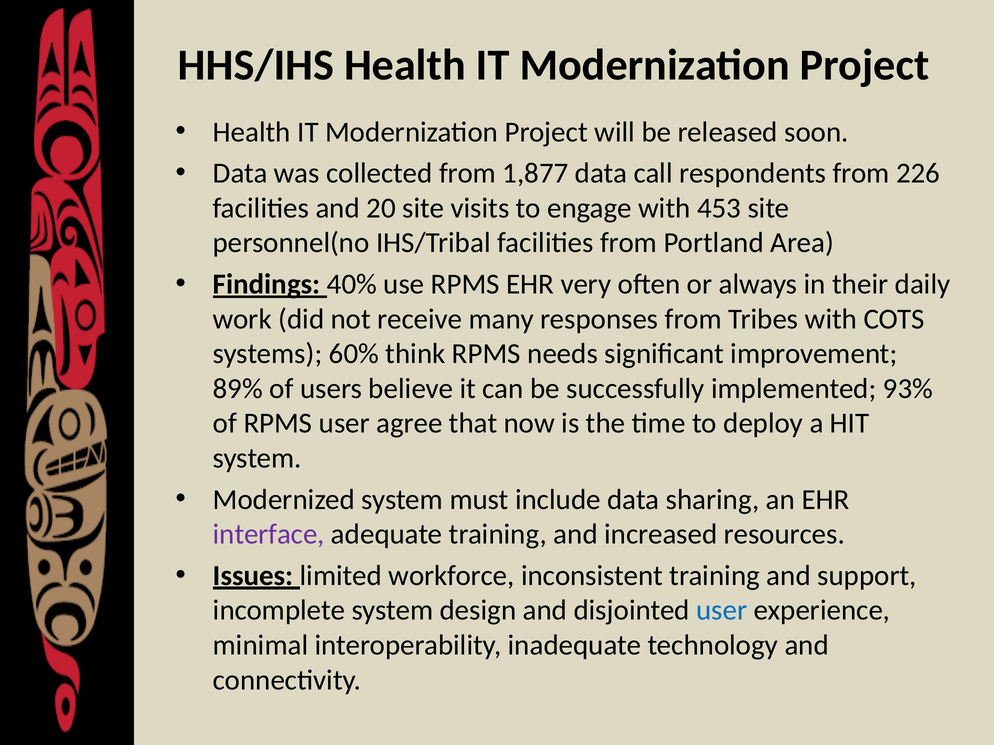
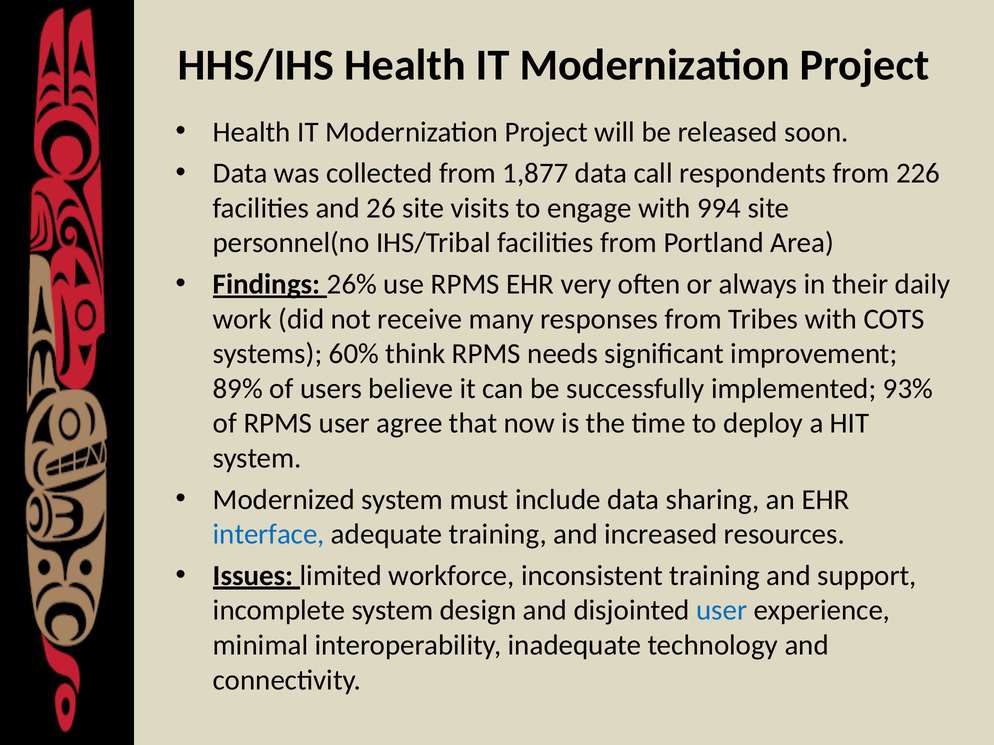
20: 20 -> 26
453: 453 -> 994
40%: 40% -> 26%
interface colour: purple -> blue
